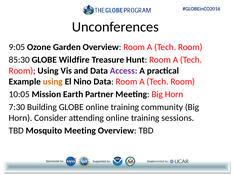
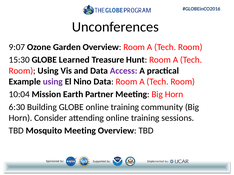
9:05: 9:05 -> 9:07
85:30: 85:30 -> 15:30
Wildfire: Wildfire -> Learned
using at (53, 82) colour: orange -> purple
10:05: 10:05 -> 10:04
7:30: 7:30 -> 6:30
